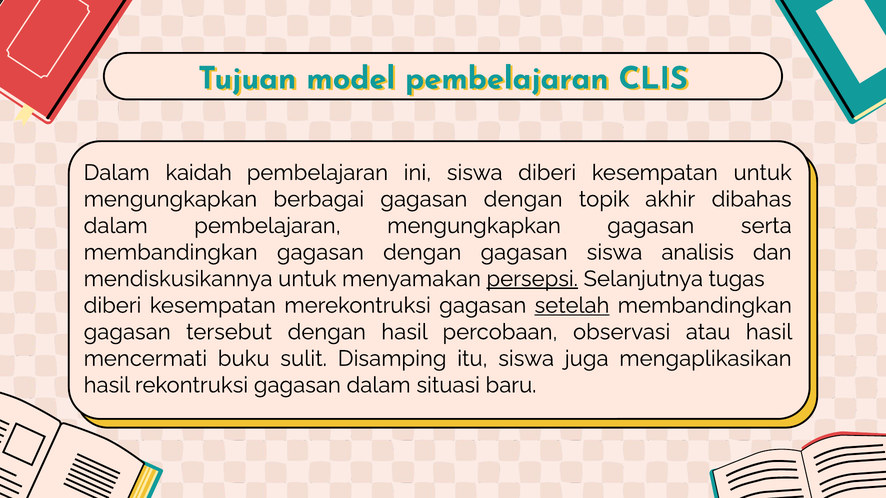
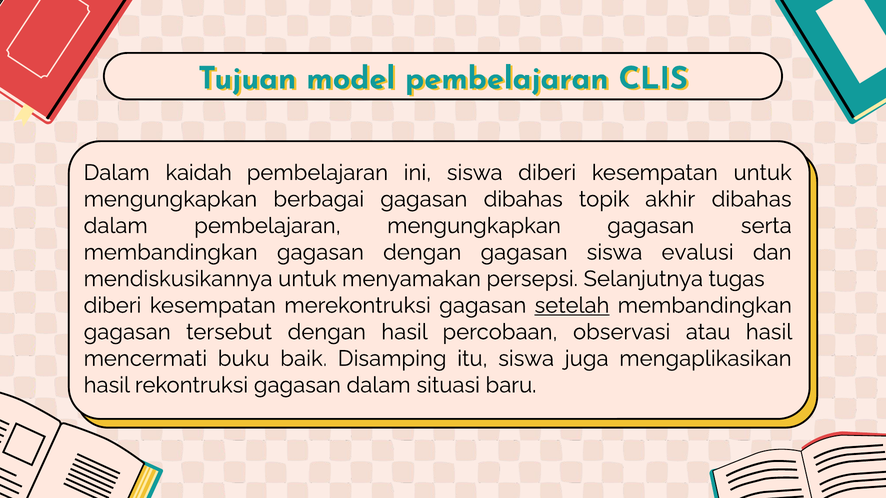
berbagai gagasan dengan: dengan -> dibahas
analisis: analisis -> evalusi
persepsi underline: present -> none
sulit: sulit -> baik
